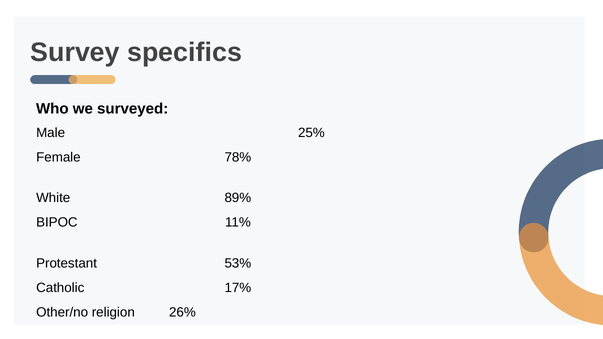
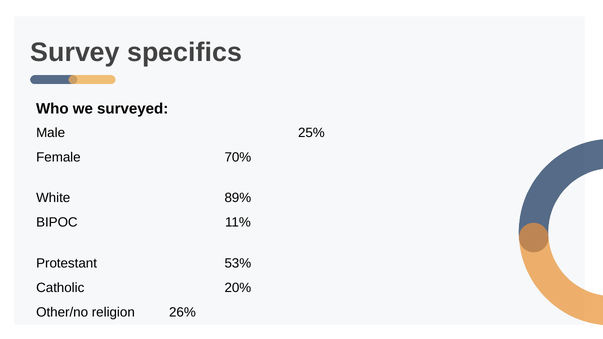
78%: 78% -> 70%
17%: 17% -> 20%
